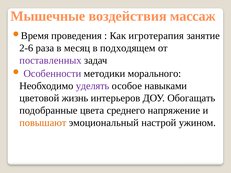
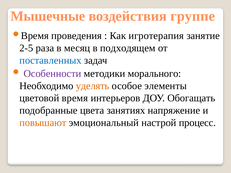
массаж: массаж -> группе
2-6: 2-6 -> 2-5
поставленных colour: purple -> blue
уделять colour: purple -> orange
навыками: навыками -> элементы
жизнь: жизнь -> время
среднего: среднего -> занятиях
ужином: ужином -> процесс
